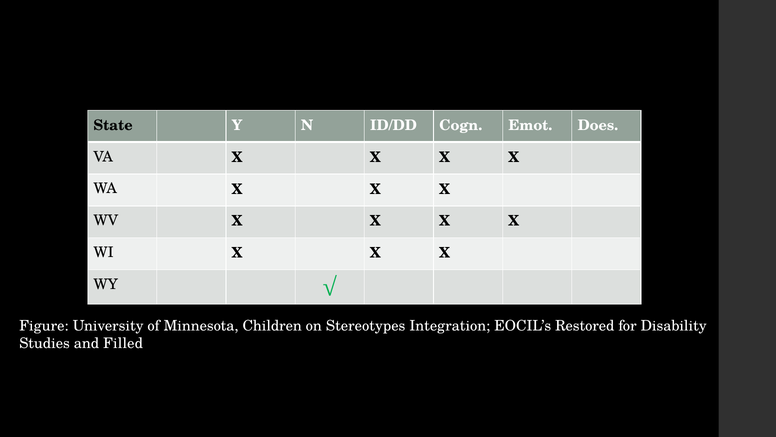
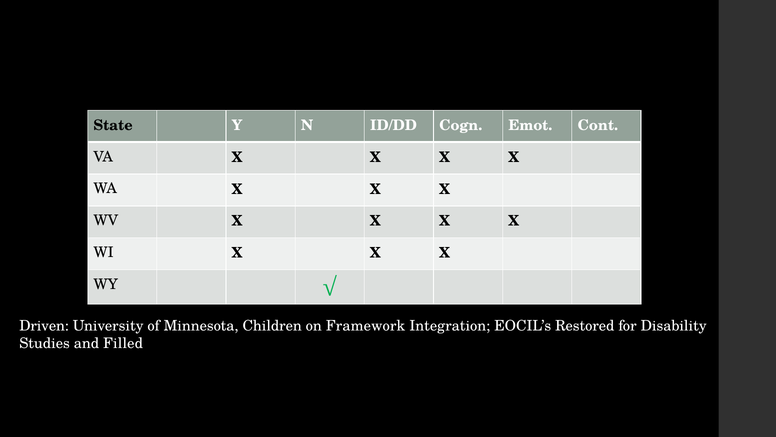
Does: Does -> Cont
Figure: Figure -> Driven
Stereotypes: Stereotypes -> Framework
